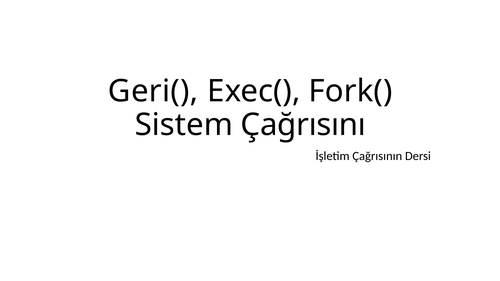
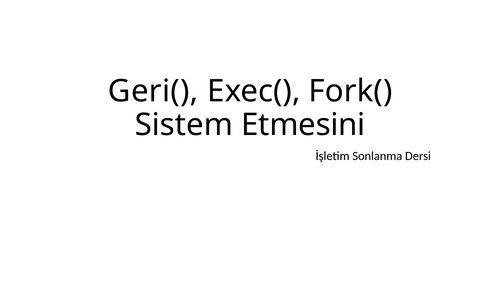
Çağrısını: Çağrısını -> Etmesini
Çağrısının: Çağrısının -> Sonlanma
